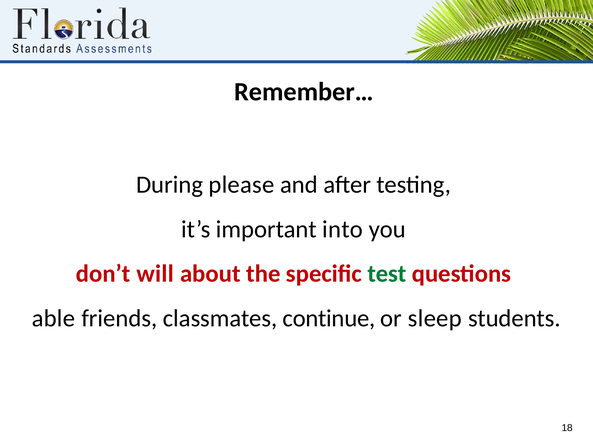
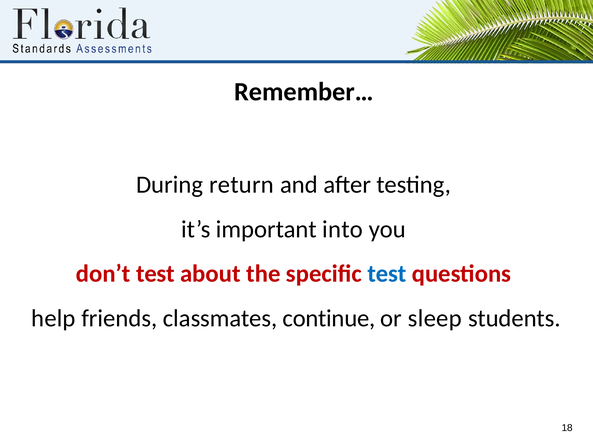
please: please -> return
don’t will: will -> test
test at (387, 274) colour: green -> blue
able: able -> help
